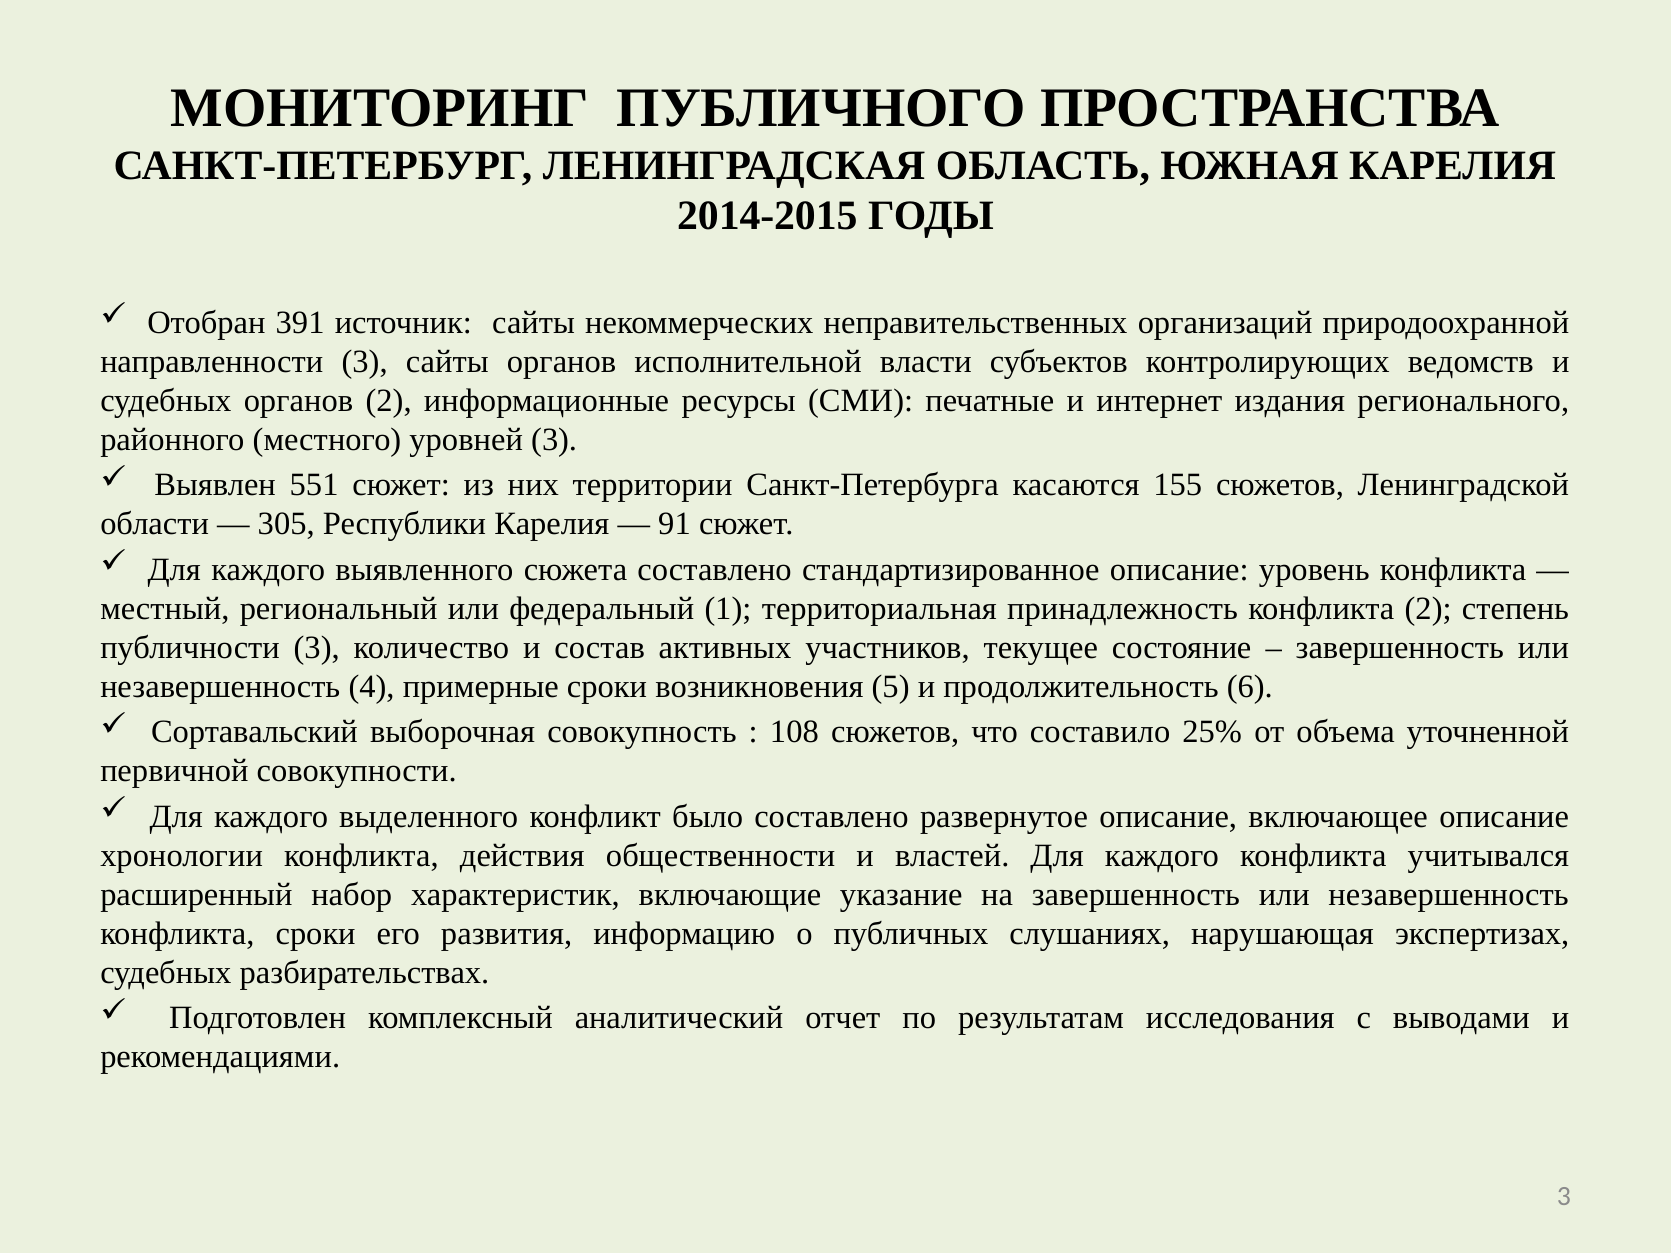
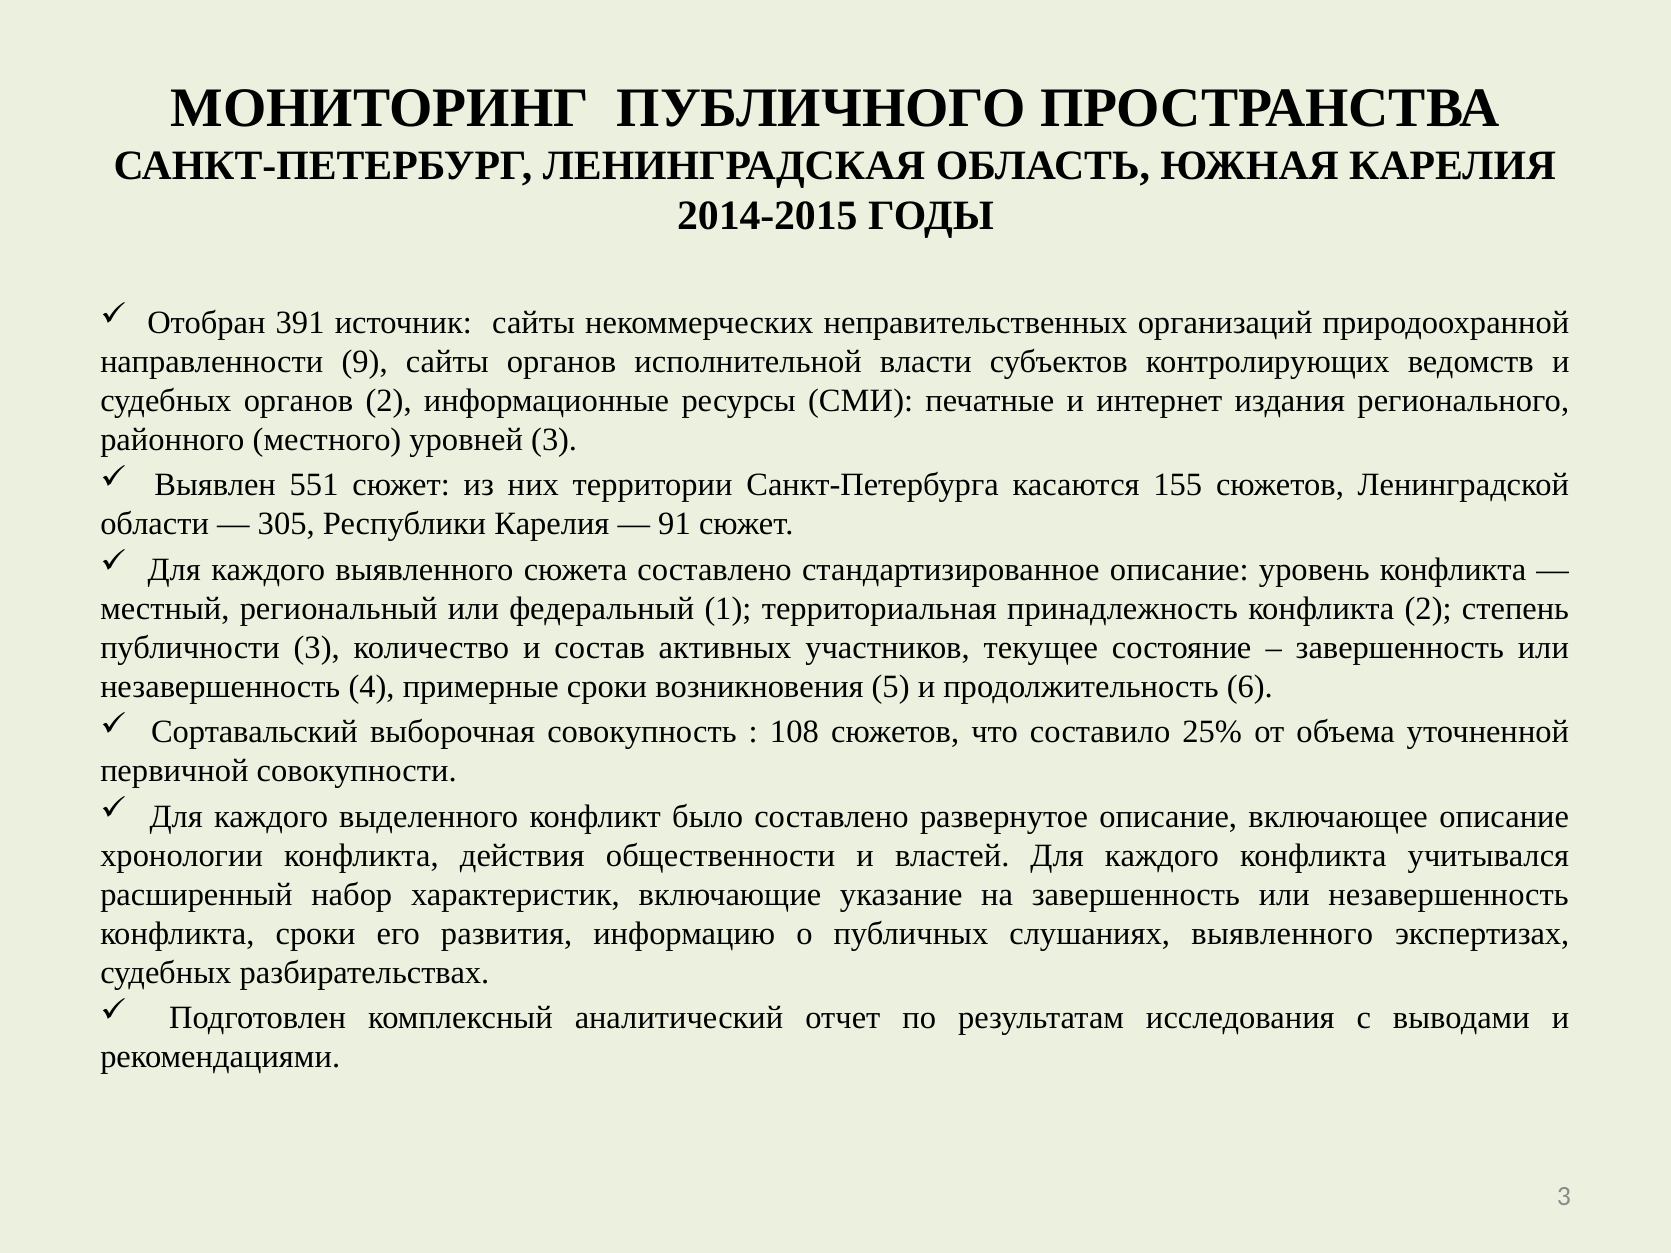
направленности 3: 3 -> 9
слушаниях нарушающая: нарушающая -> выявленного
